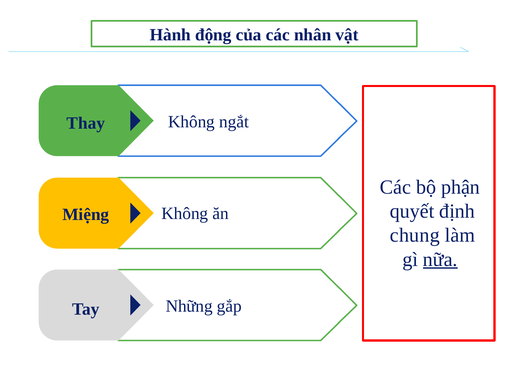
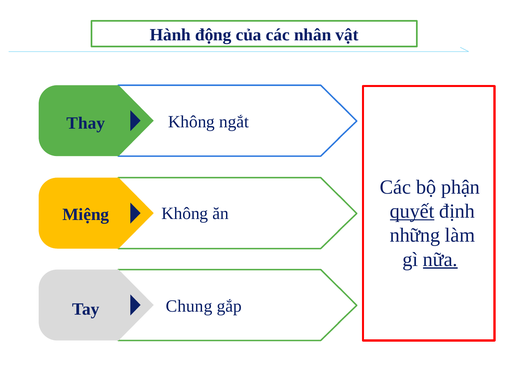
quyết underline: none -> present
chung: chung -> những
Những: Những -> Chung
